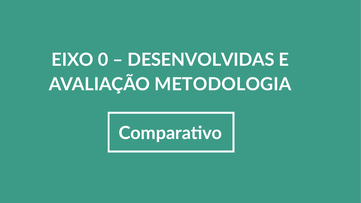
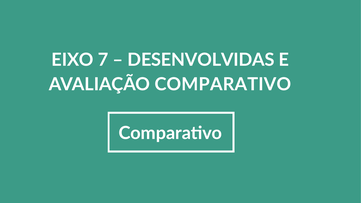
0: 0 -> 7
AVALIAÇÃO METODOLOGIA: METODOLOGIA -> COMPARATIVO
